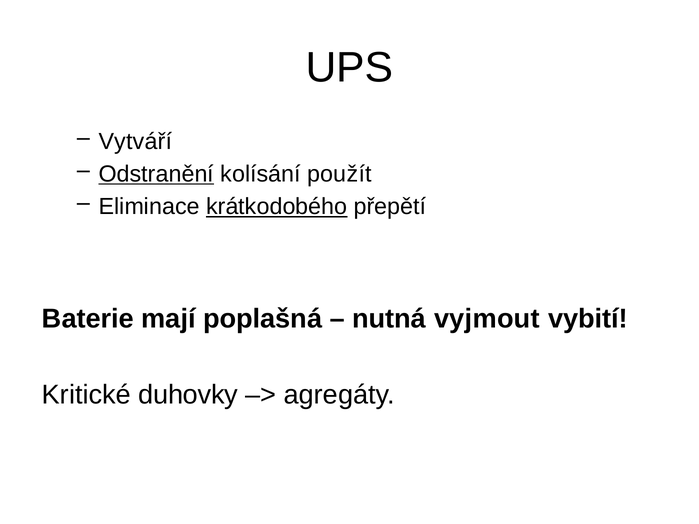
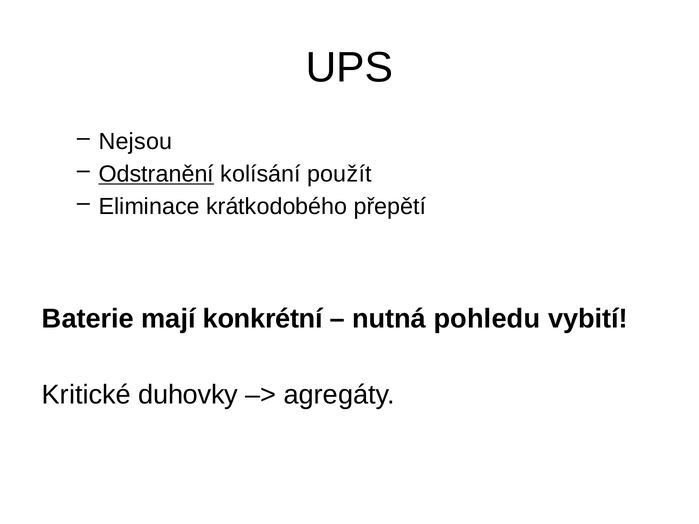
Vytváří: Vytváří -> Nejsou
krátkodobého underline: present -> none
poplašná: poplašná -> konkrétní
vyjmout: vyjmout -> pohledu
